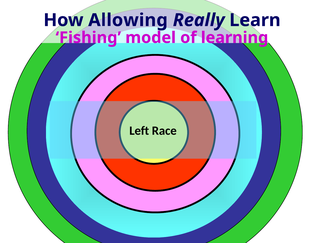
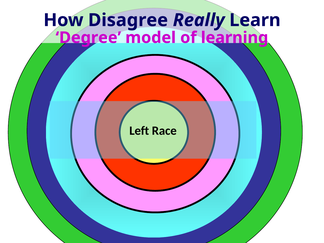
Allowing: Allowing -> Disagree
Fishing: Fishing -> Degree
